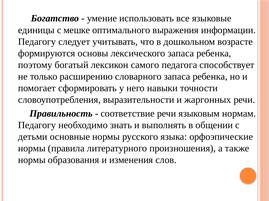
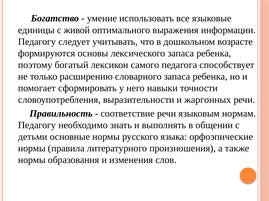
мешке: мешке -> живой
